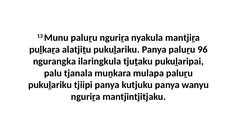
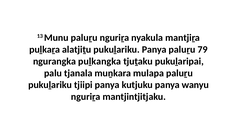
96: 96 -> 79
ilaringkula: ilaringkula -> puḻkangka
